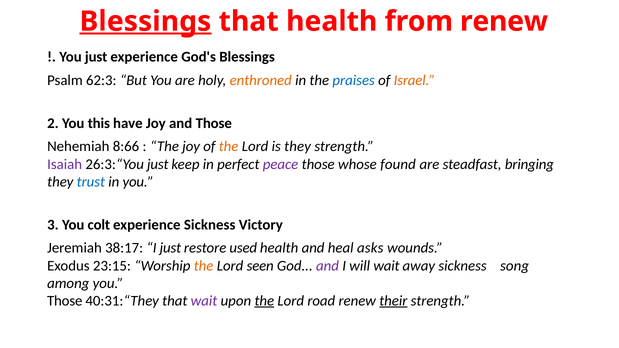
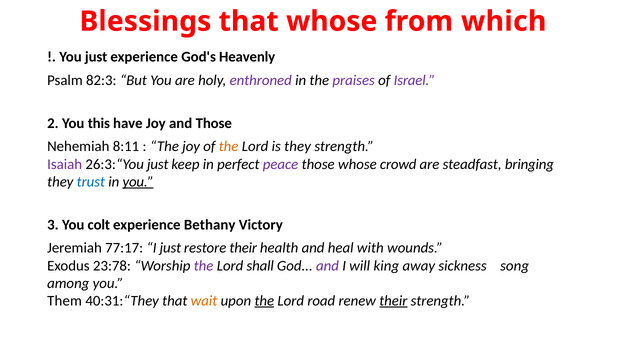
Blessings at (145, 21) underline: present -> none
that health: health -> whose
from renew: renew -> which
God's Blessings: Blessings -> Heavenly
62:3: 62:3 -> 82:3
enthroned colour: orange -> purple
praises colour: blue -> purple
Israel colour: orange -> purple
8:66: 8:66 -> 8:11
found: found -> crowd
you at (138, 182) underline: none -> present
experience Sickness: Sickness -> Bethany
38:17: 38:17 -> 77:17
restore used: used -> their
asks: asks -> with
23:15: 23:15 -> 23:78
the at (204, 266) colour: orange -> purple
seen: seen -> shall
will wait: wait -> king
Those at (65, 301): Those -> Them
wait at (204, 301) colour: purple -> orange
